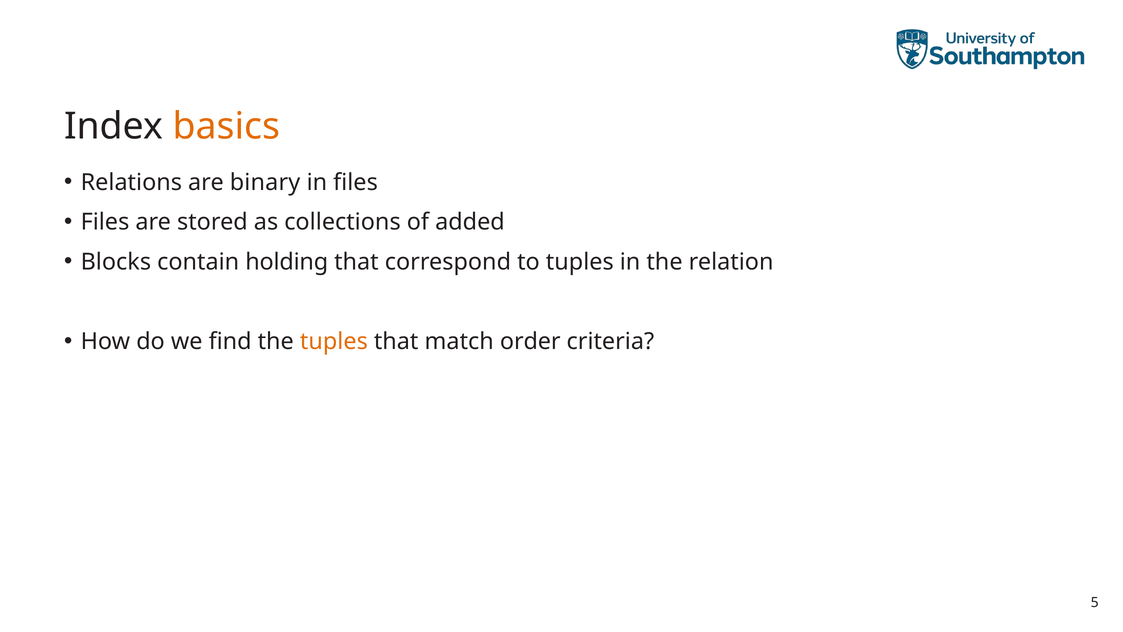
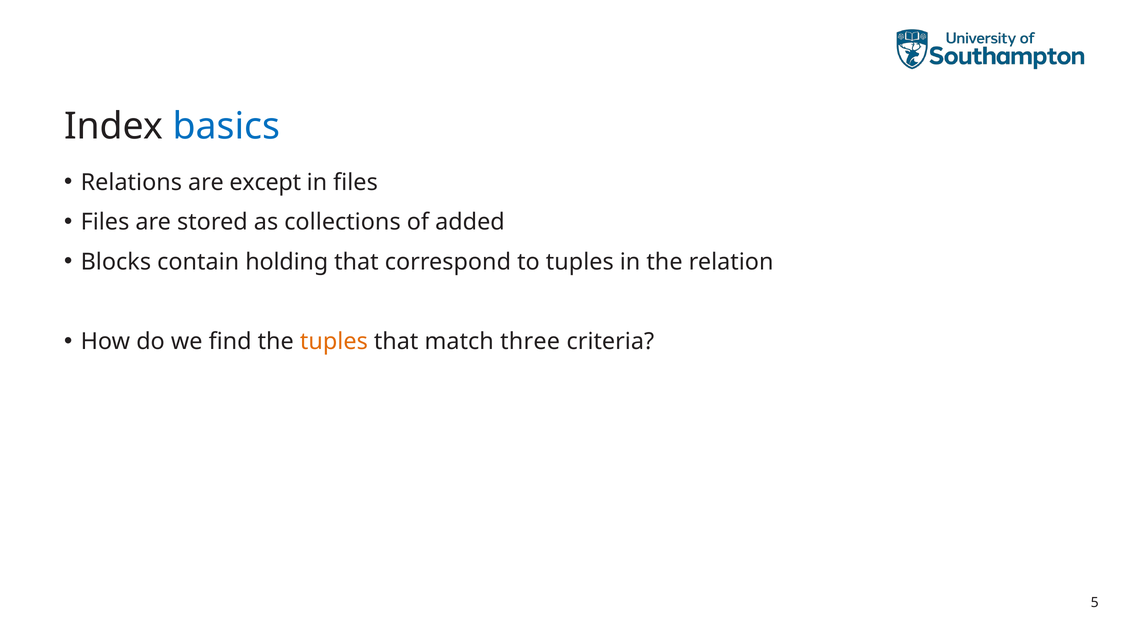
basics colour: orange -> blue
binary: binary -> except
order: order -> three
